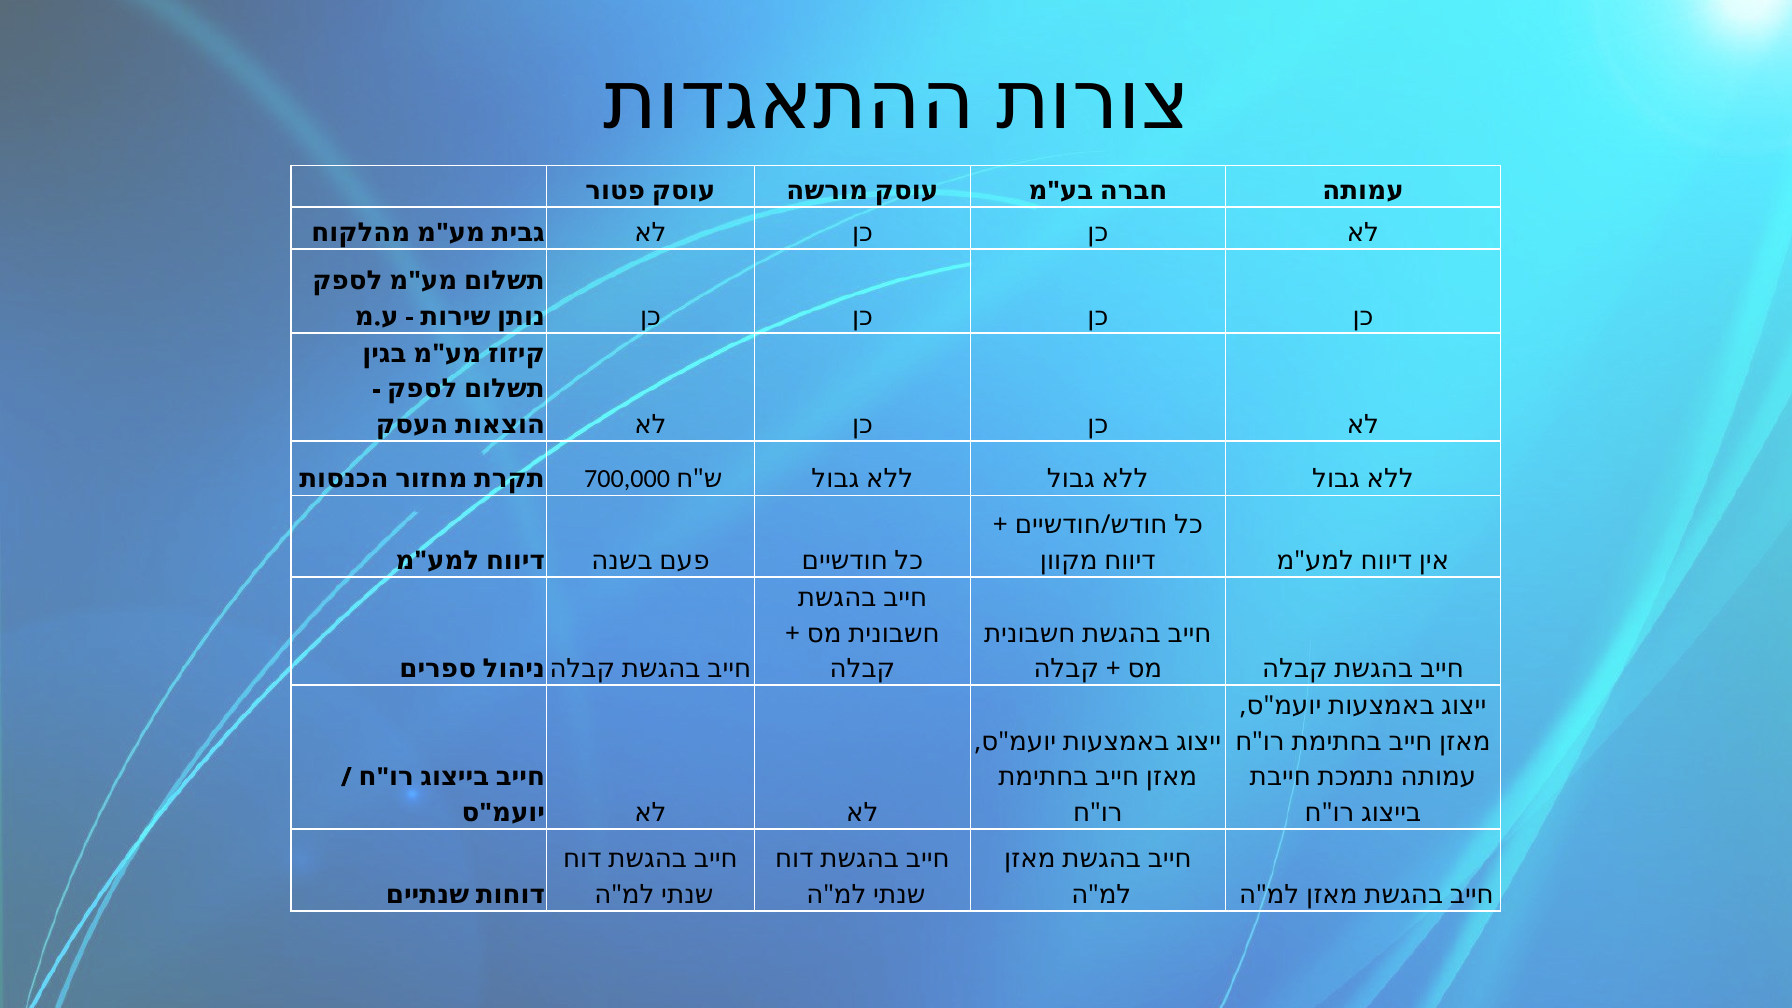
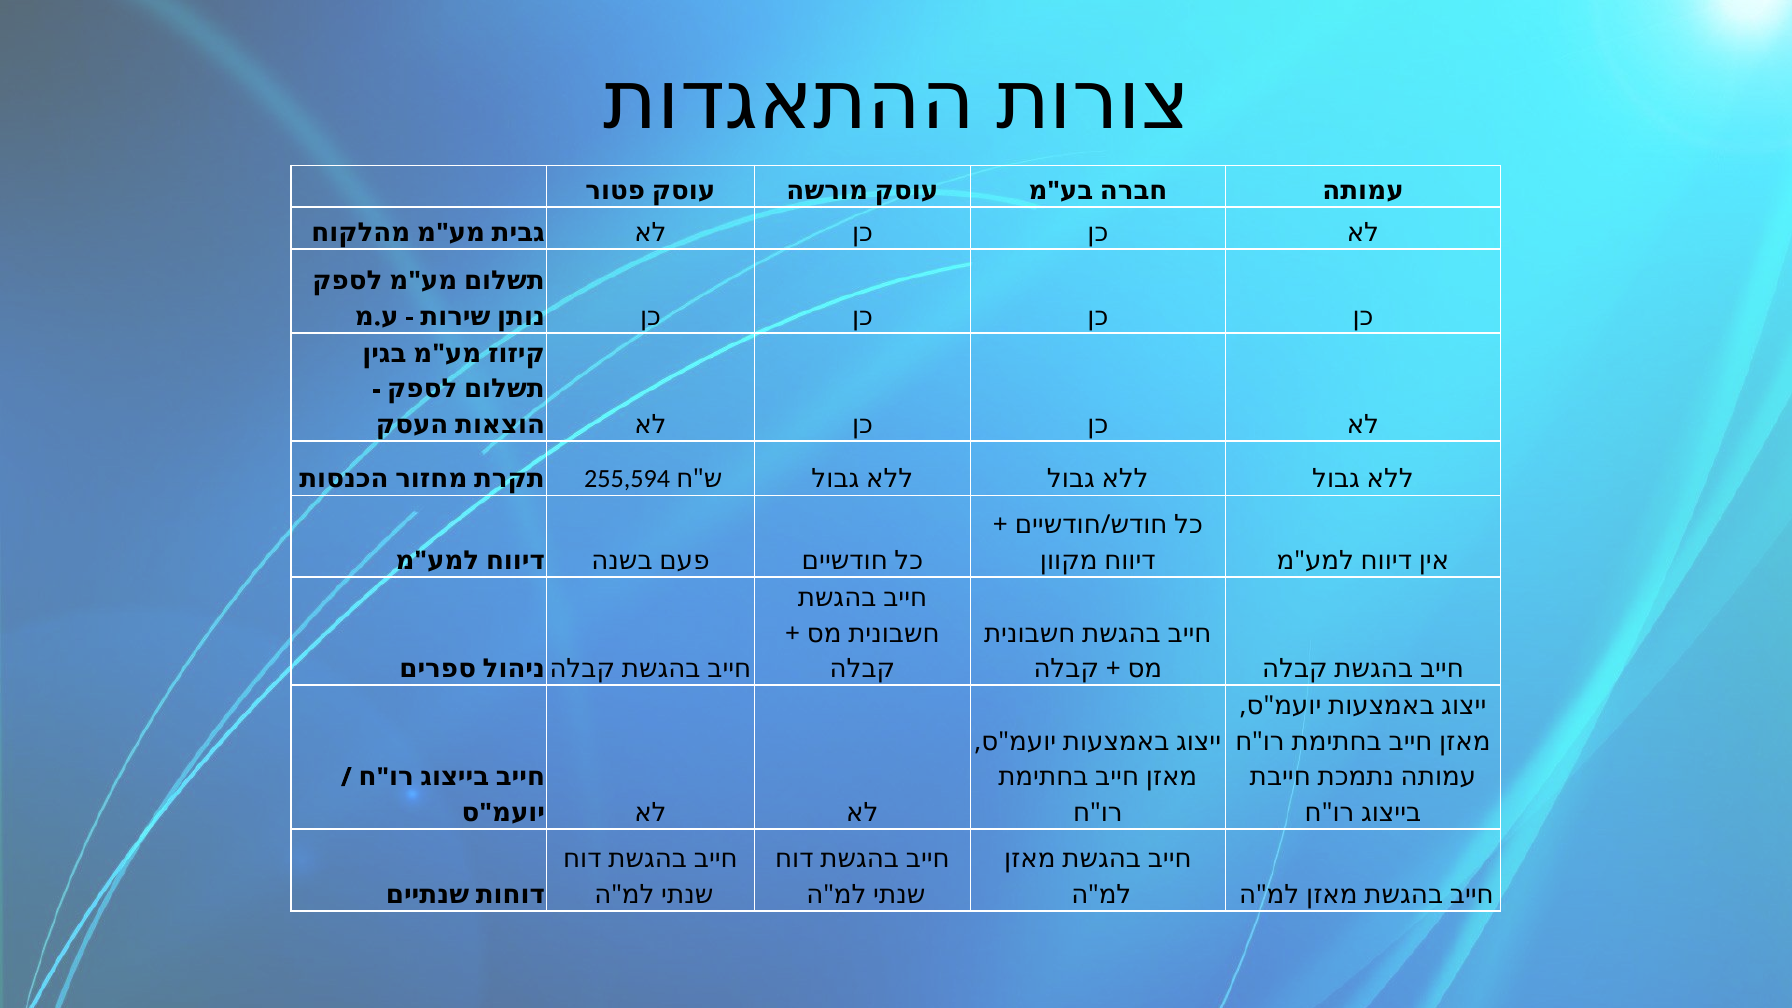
700,000: 700,000 -> 255,594
